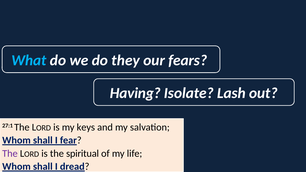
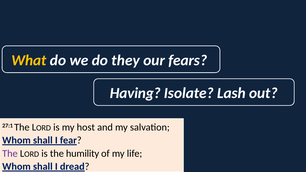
What colour: light blue -> yellow
keys: keys -> host
spiritual: spiritual -> humility
